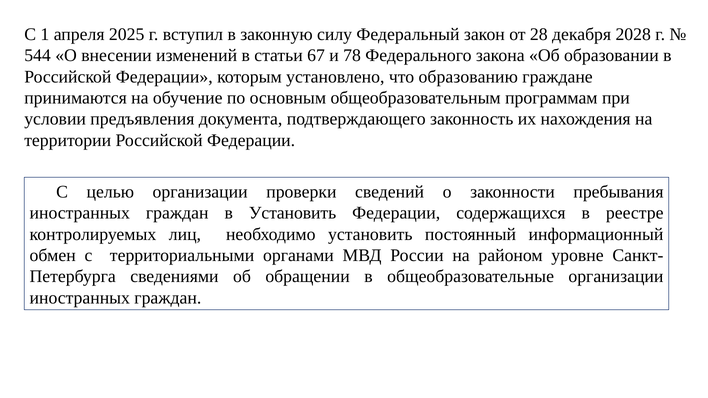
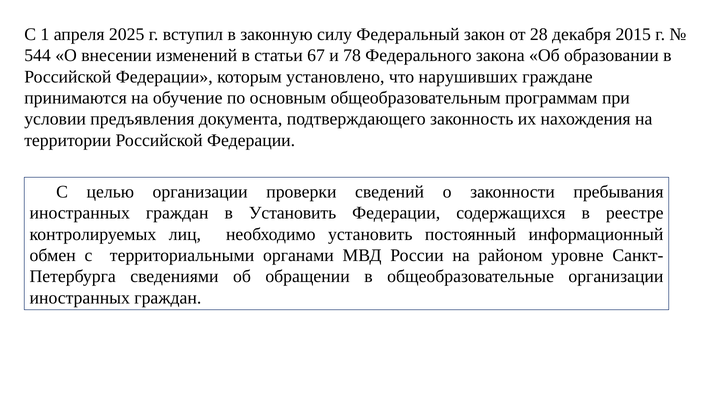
2028: 2028 -> 2015
образованию: образованию -> нарушивших
